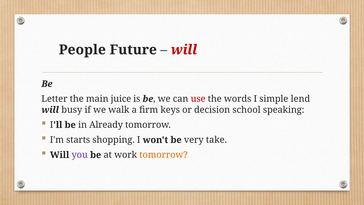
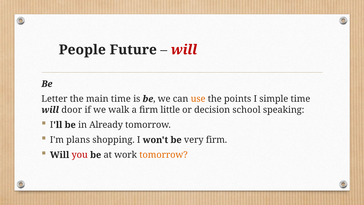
main juice: juice -> time
use colour: red -> orange
words: words -> points
simple lend: lend -> time
busy: busy -> door
keys: keys -> little
starts: starts -> plans
very take: take -> firm
you colour: purple -> red
